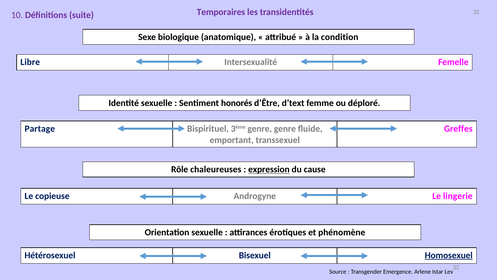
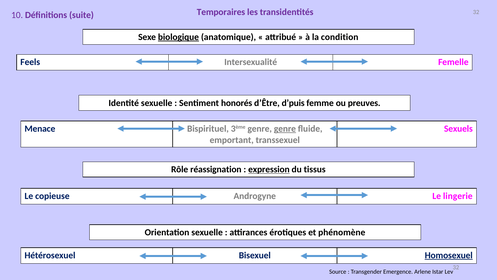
biologique underline: none -> present
Libre: Libre -> Feels
d’text: d’text -> d’puis
déploré: déploré -> preuves
Partage: Partage -> Menace
genre at (285, 128) underline: none -> present
Greffes: Greffes -> Sexuels
chaleureuses: chaleureuses -> réassignation
cause: cause -> tissus
